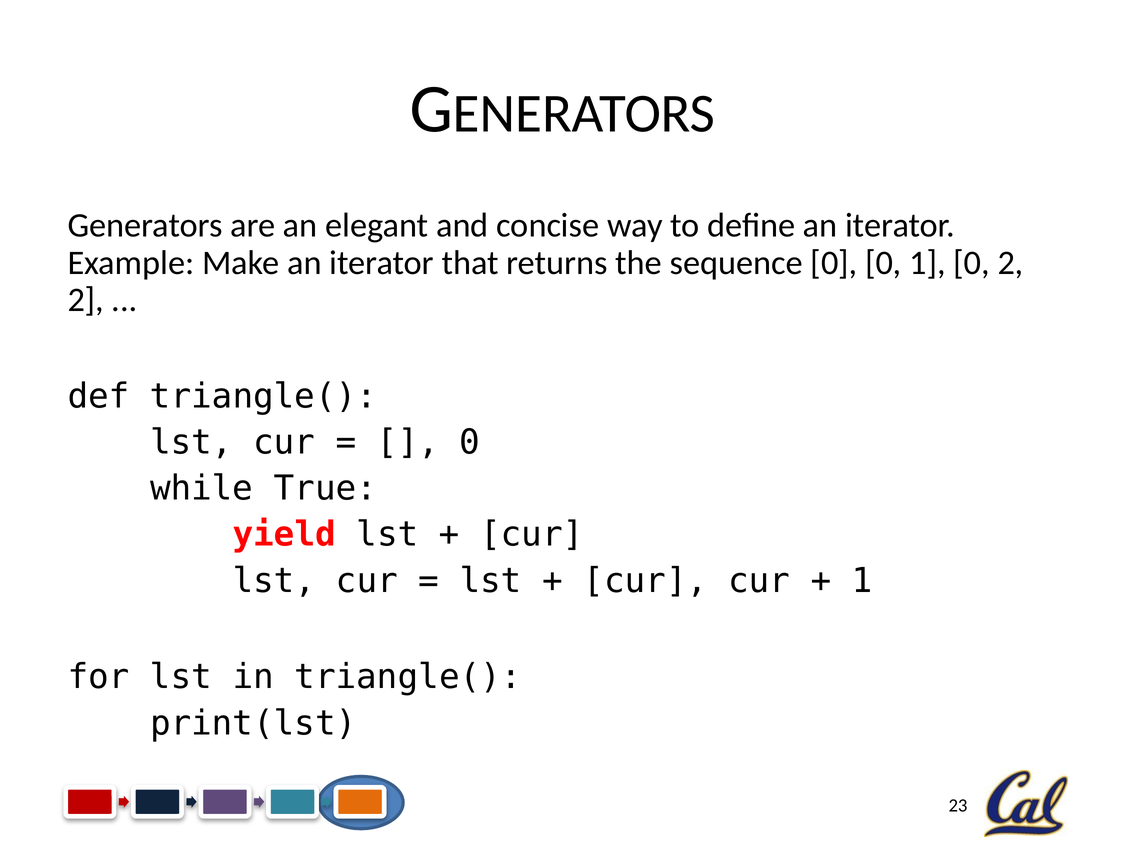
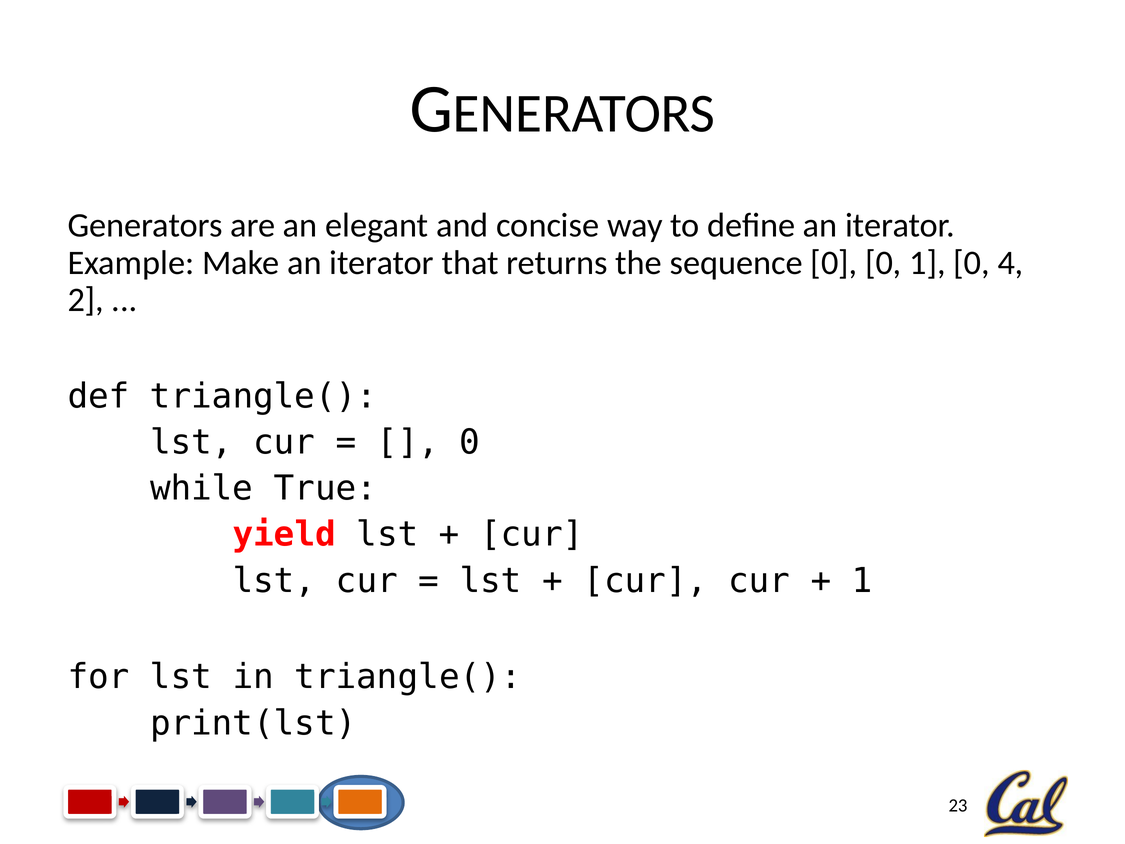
0 2: 2 -> 4
